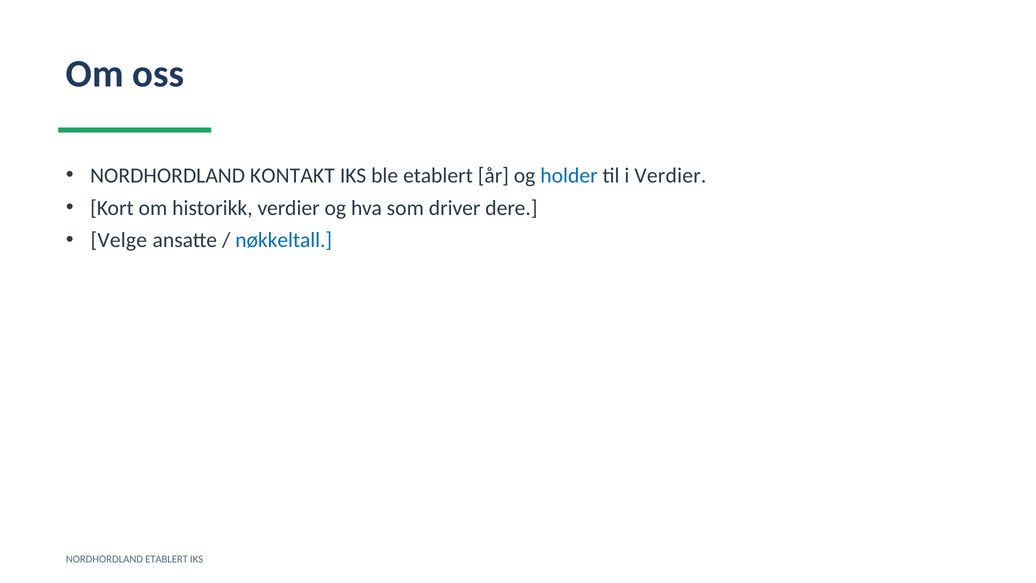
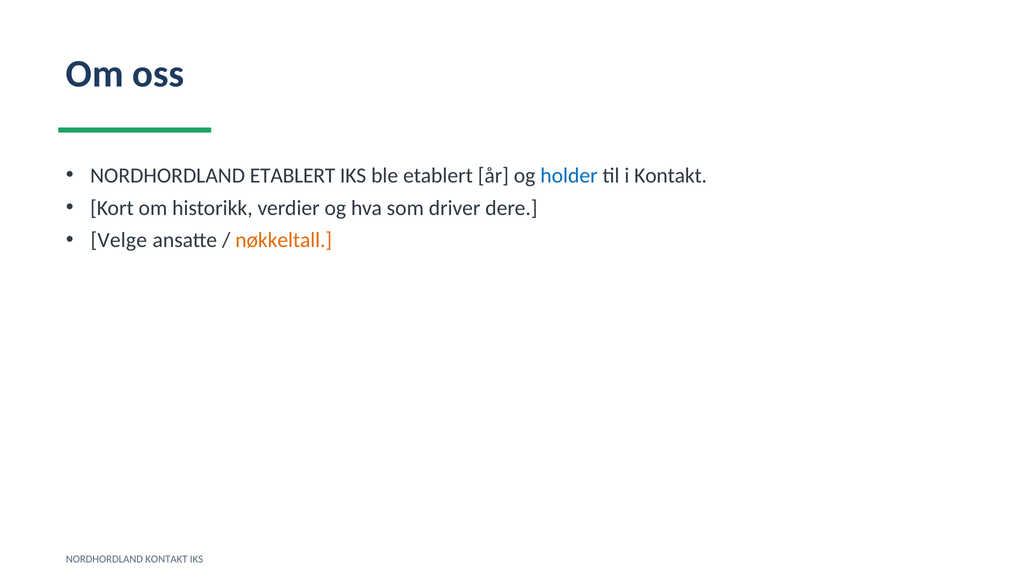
NORDHORDLAND KONTAKT: KONTAKT -> ETABLERT
i Verdier: Verdier -> Kontakt
nøkkeltall colour: blue -> orange
NORDHORDLAND ETABLERT: ETABLERT -> KONTAKT
